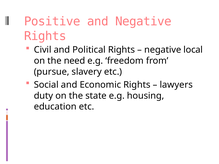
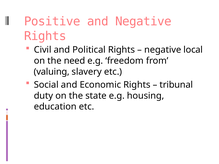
pursue: pursue -> valuing
lawyers: lawyers -> tribunal
